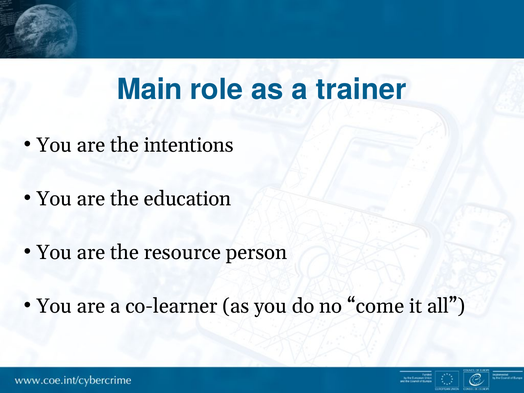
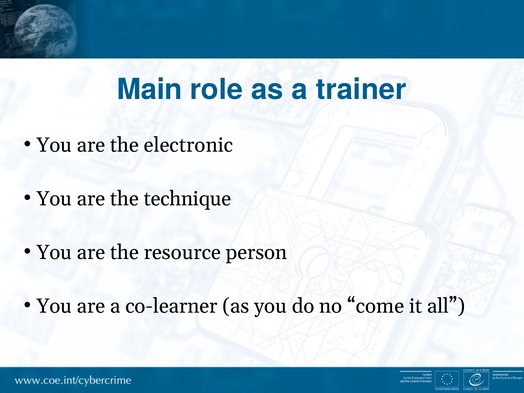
intentions: intentions -> electronic
education: education -> technique
